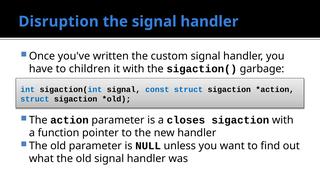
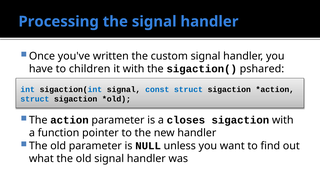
Disruption: Disruption -> Processing
garbage: garbage -> pshared
